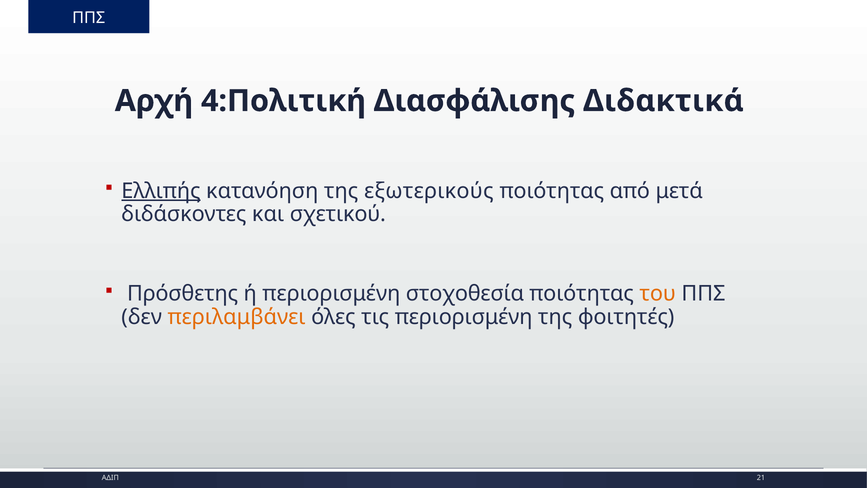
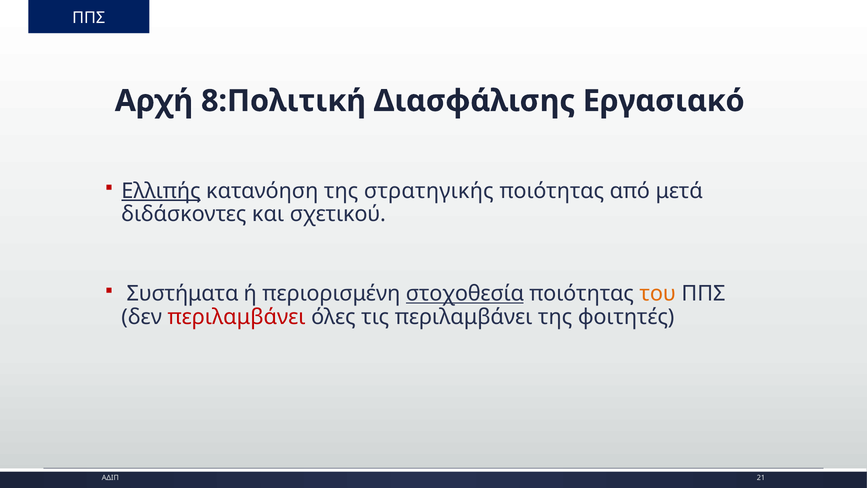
4:Πολιτική: 4:Πολιτική -> 8:Πολιτική
Διδακτικά: Διδακτικά -> Εργασιακό
εξωτερικούς: εξωτερικούς -> στρατηγικής
Πρόσθετης: Πρόσθετης -> Συστήματα
στοχοθεσία underline: none -> present
περιλαμβάνει at (237, 317) colour: orange -> red
τις περιορισμένη: περιορισμένη -> περιλαμβάνει
